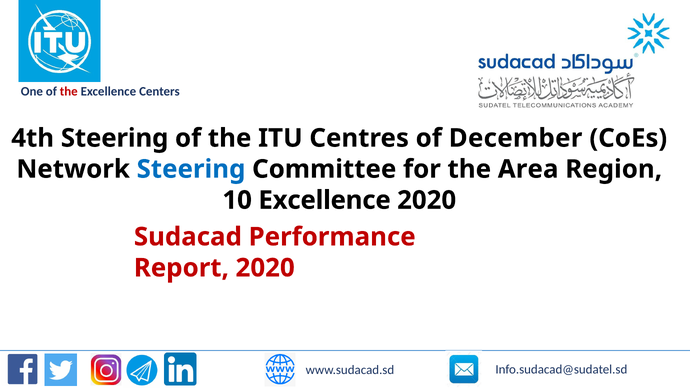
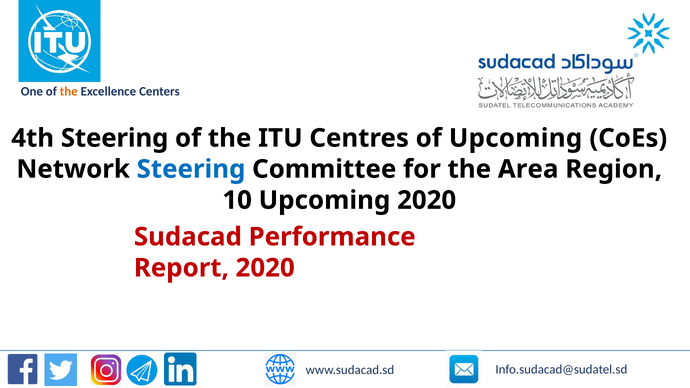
the at (69, 91) colour: red -> orange
of December: December -> Upcoming
10 Excellence: Excellence -> Upcoming
